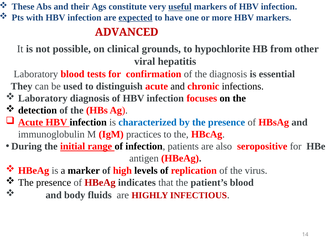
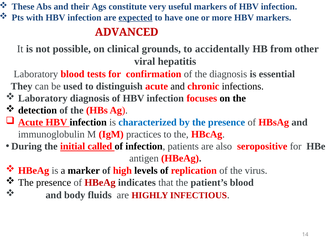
useful underline: present -> none
hypochlorite: hypochlorite -> accidentally
range: range -> called
